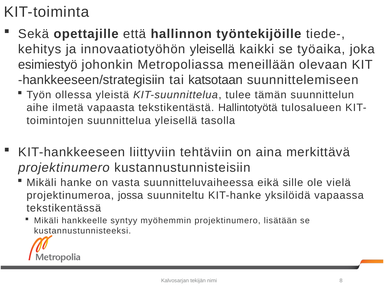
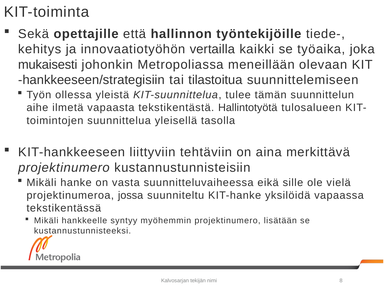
innovaatiotyöhön yleisellä: yleisellä -> vertailla
esimiestyö: esimiestyö -> mukaisesti
katsotaan: katsotaan -> tilastoitua
